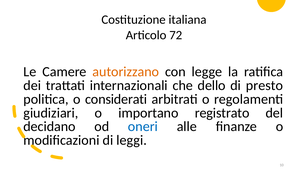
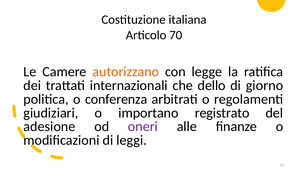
72: 72 -> 70
presto: presto -> giorno
considerati: considerati -> conferenza
decidano: decidano -> adesione
oneri colour: blue -> purple
